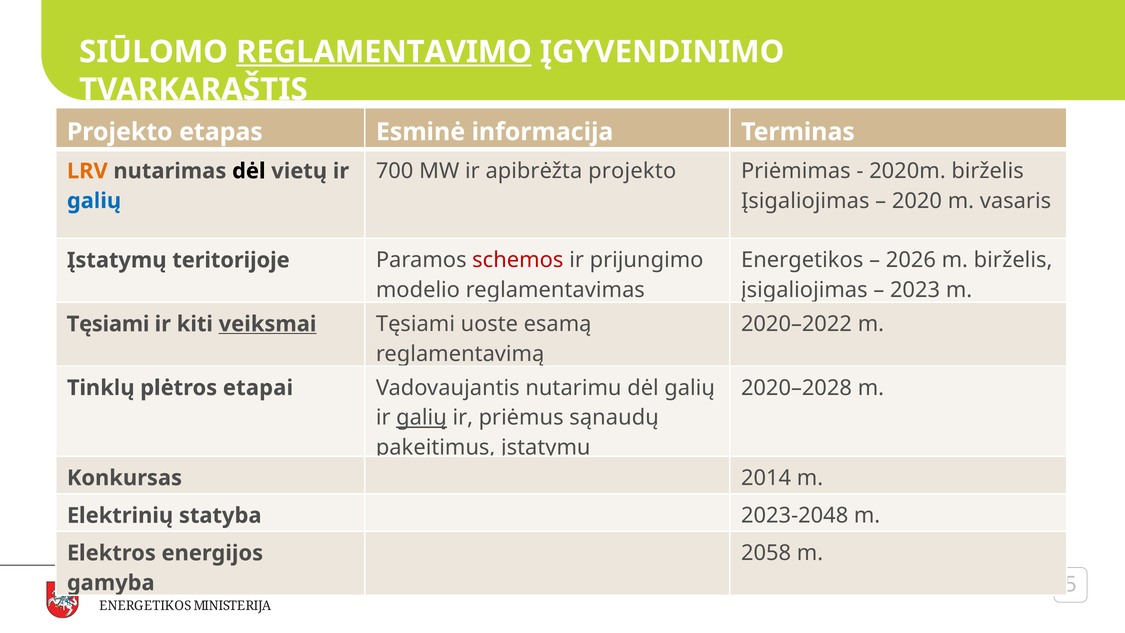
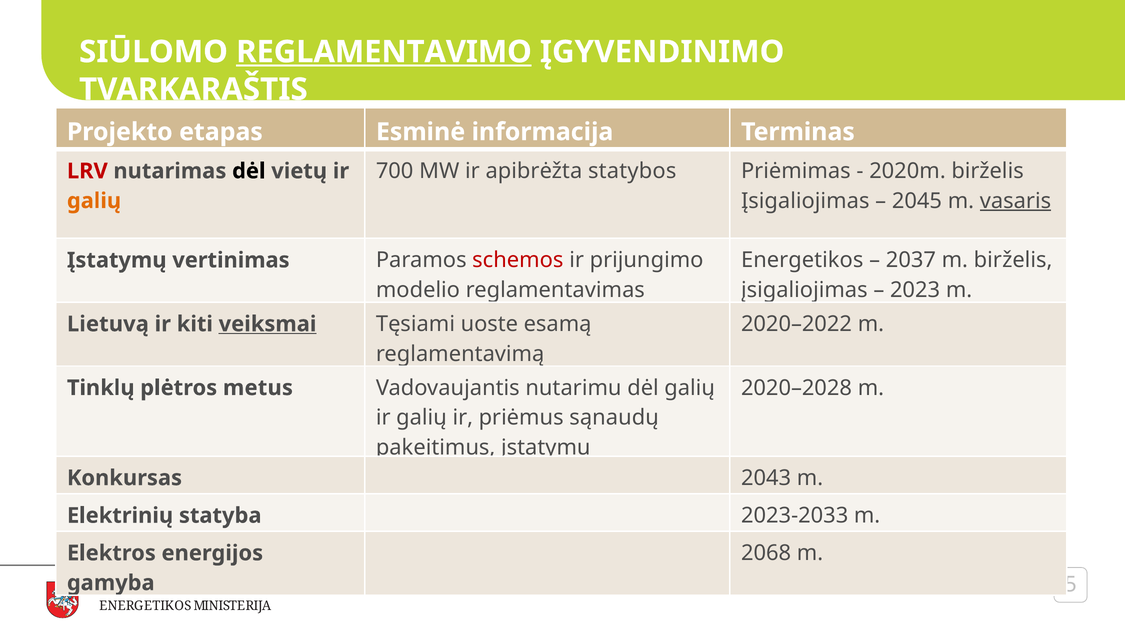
apibrėžta projekto: projekto -> statybos
LRV colour: orange -> red
2020: 2020 -> 2045
vasaris underline: none -> present
galių at (94, 201) colour: blue -> orange
2026: 2026 -> 2037
teritorijoje: teritorijoje -> vertinimas
Tęsiami at (108, 324): Tęsiami -> Lietuvą
etapai: etapai -> metus
galių at (421, 418) underline: present -> none
2014: 2014 -> 2043
2023-2048: 2023-2048 -> 2023-2033
2058: 2058 -> 2068
